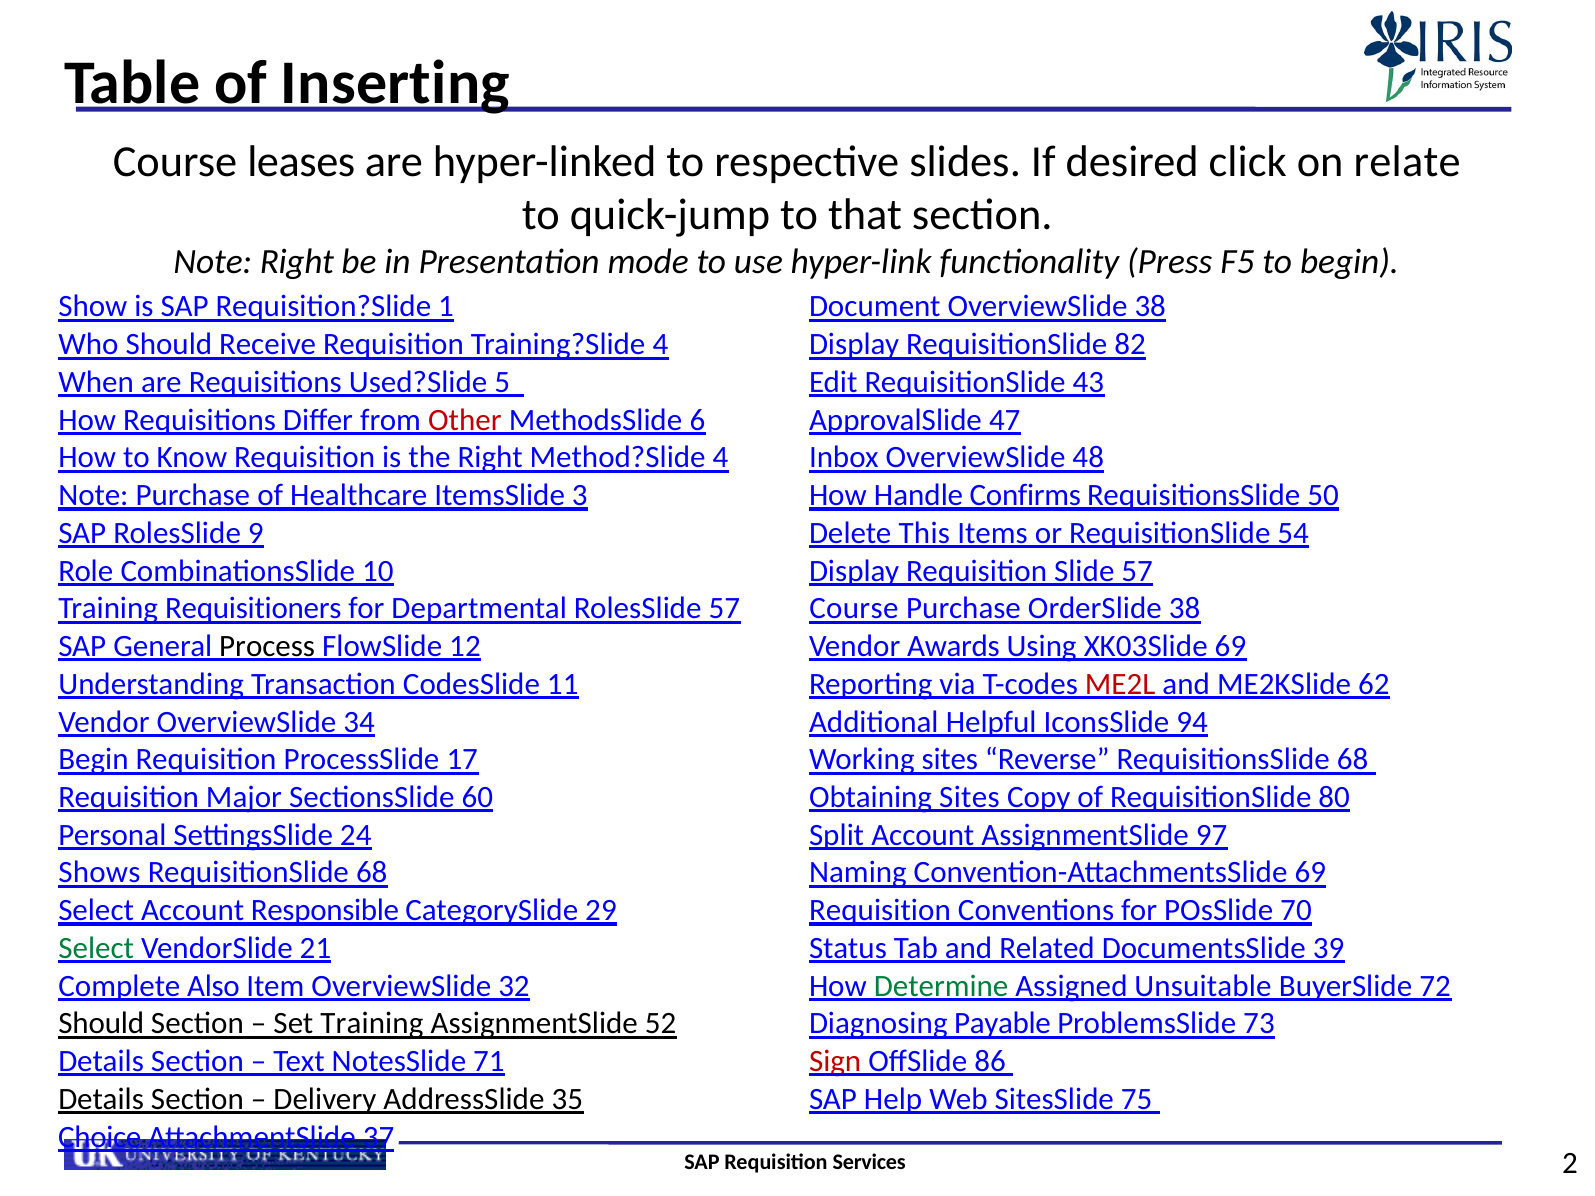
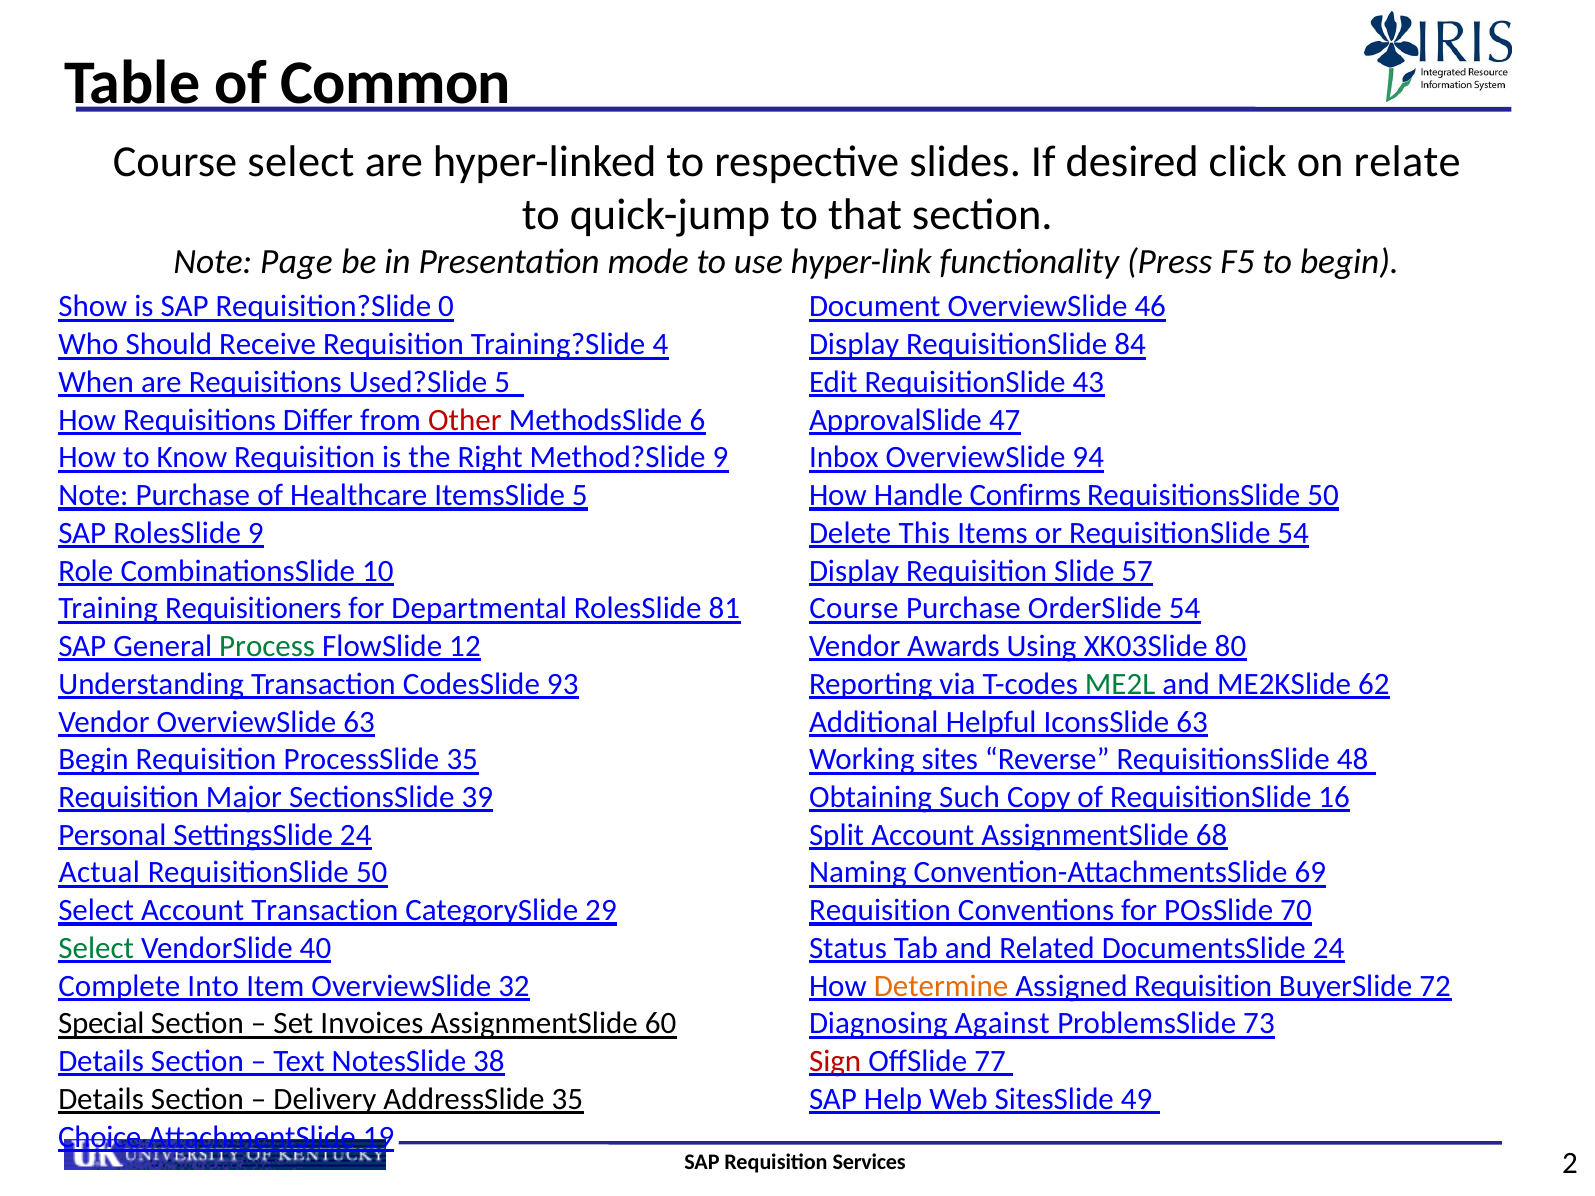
Inserting: Inserting -> Common
Course leases: leases -> select
Note Right: Right -> Page
1: 1 -> 0
38 at (1150, 307): 38 -> 46
82: 82 -> 84
4 at (721, 458): 4 -> 9
48: 48 -> 94
3 at (580, 496): 3 -> 5
57 at (724, 609): 57 -> 81
38 at (1185, 609): 38 -> 54
Process colour: black -> green
69 at (1230, 646): 69 -> 80
11: 11 -> 93
ME2L colour: red -> green
34 at (359, 722): 34 -> 63
94 at (1192, 722): 94 -> 63
17 at (462, 760): 17 -> 35
68 at (1353, 760): 68 -> 48
60: 60 -> 39
Obtaining Sites: Sites -> Such
80: 80 -> 16
97: 97 -> 68
Shows: Shows -> Actual
68 at (372, 873): 68 -> 50
Account Responsible: Responsible -> Transaction
21 at (315, 948): 21 -> 40
39 at (1329, 948): 39 -> 24
Also: Also -> Into
Determine colour: green -> orange
Assigned Unsuitable: Unsuitable -> Requisition
Should at (101, 1024): Should -> Special
Set Training: Training -> Invoices
52: 52 -> 60
Payable: Payable -> Against
71: 71 -> 38
86: 86 -> 77
75: 75 -> 49
37: 37 -> 19
